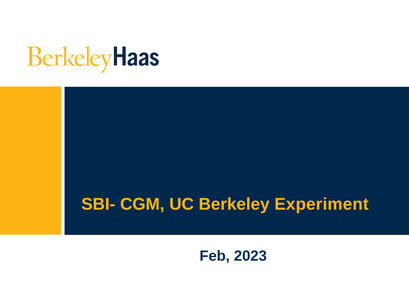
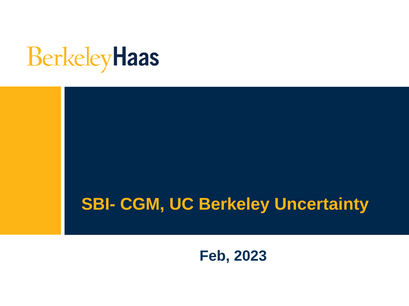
Experiment: Experiment -> Uncertainty
